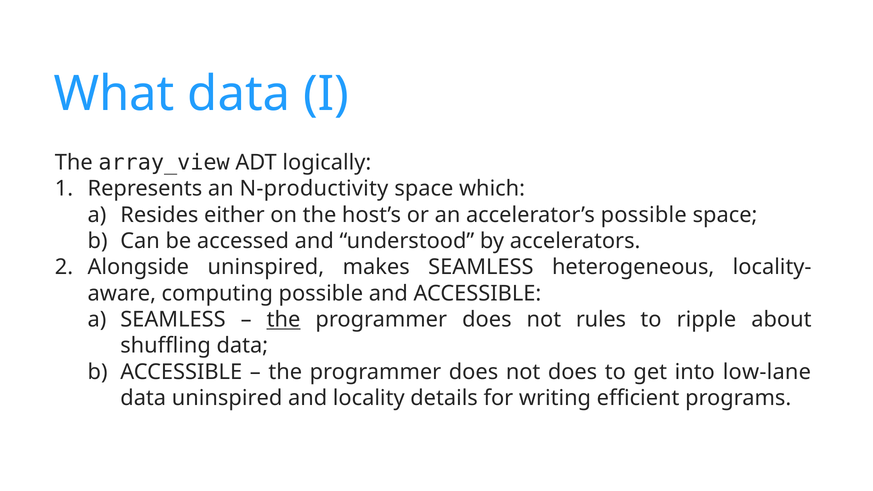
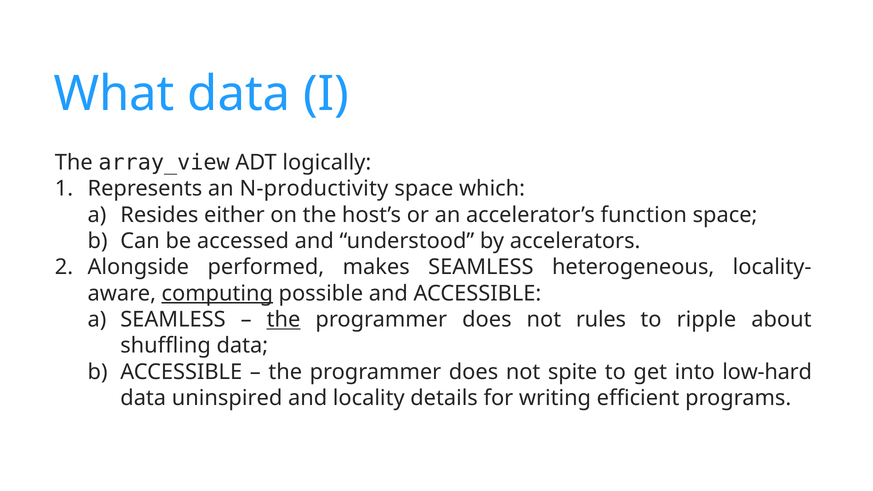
accelerator’s possible: possible -> function
Alongside uninspired: uninspired -> performed
computing underline: none -> present
not does: does -> spite
low-lane: low-lane -> low-hard
